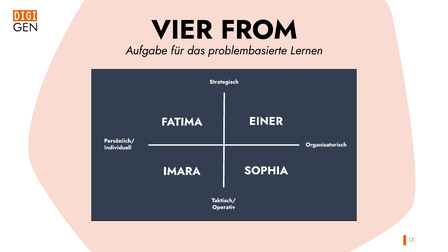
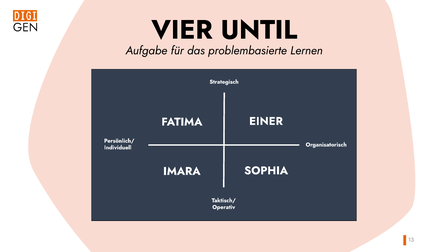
FROM: FROM -> UNTIL
